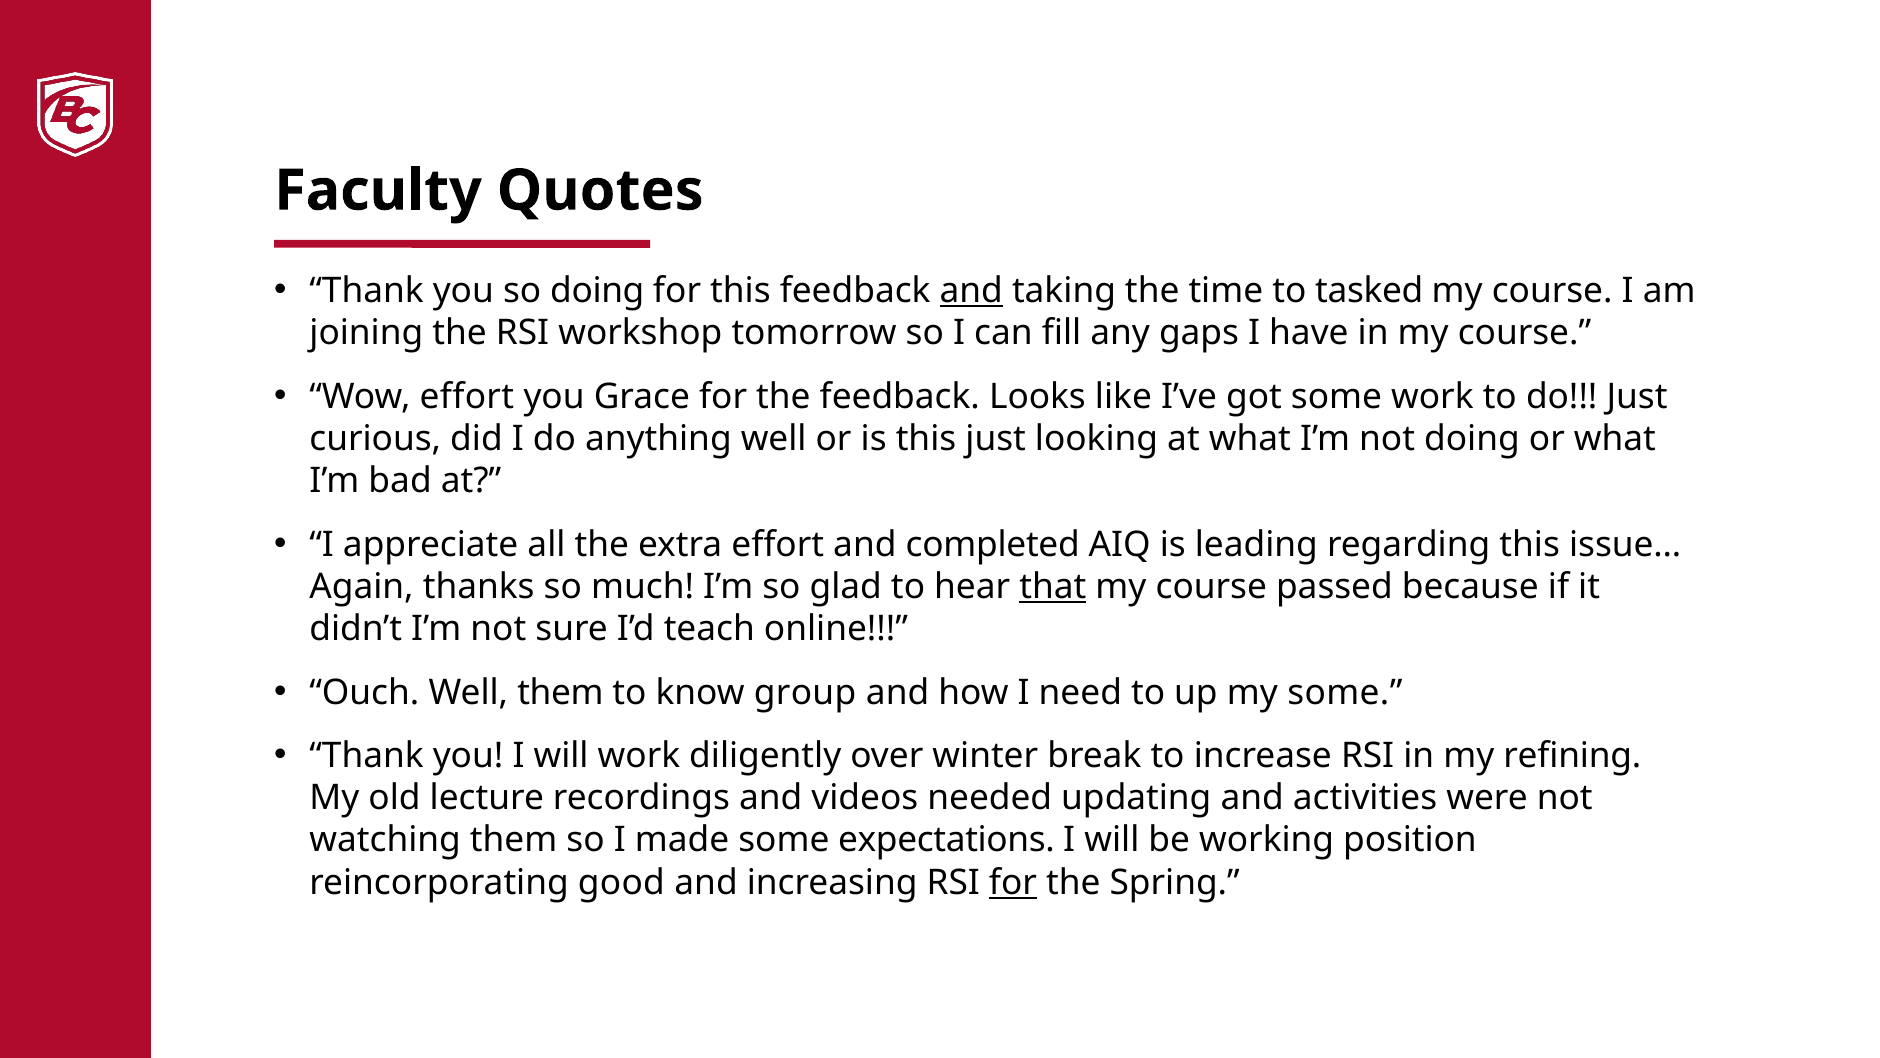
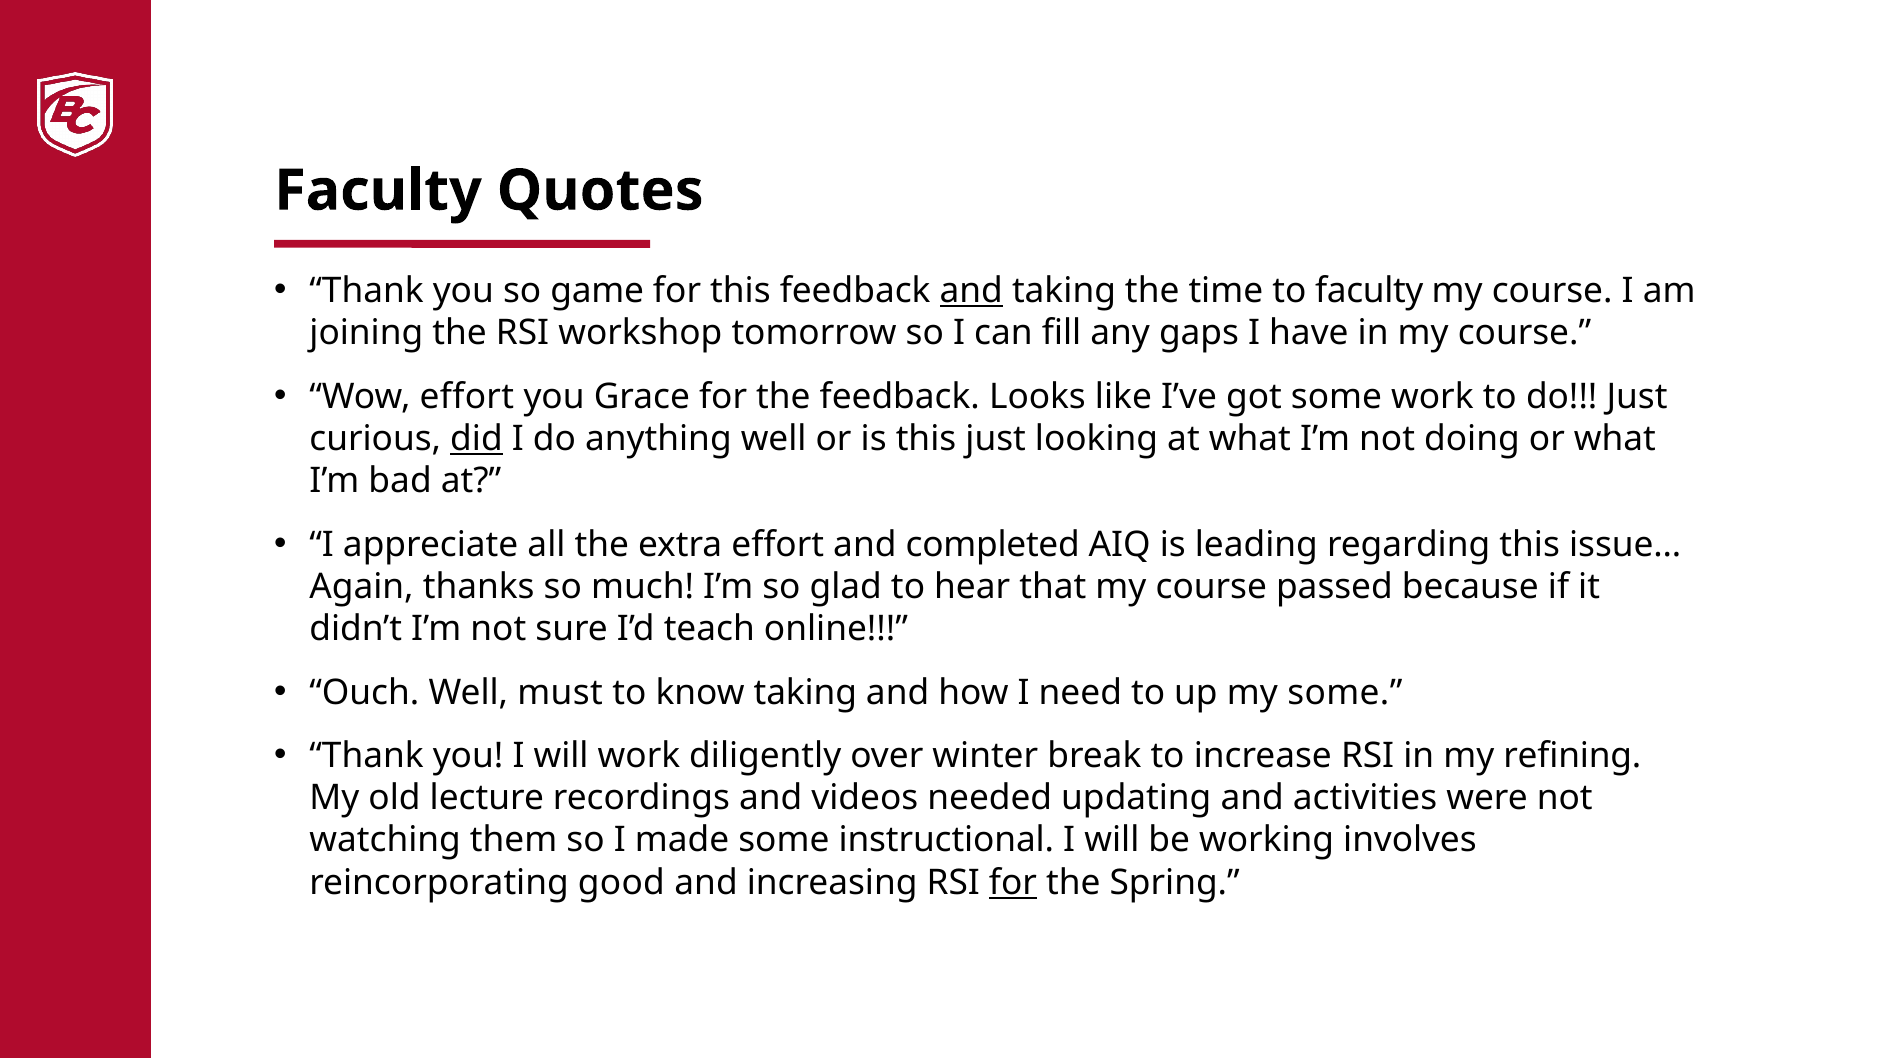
so doing: doing -> game
to tasked: tasked -> faculty
did underline: none -> present
that underline: present -> none
Well them: them -> must
know group: group -> taking
expectations: expectations -> instructional
position: position -> involves
